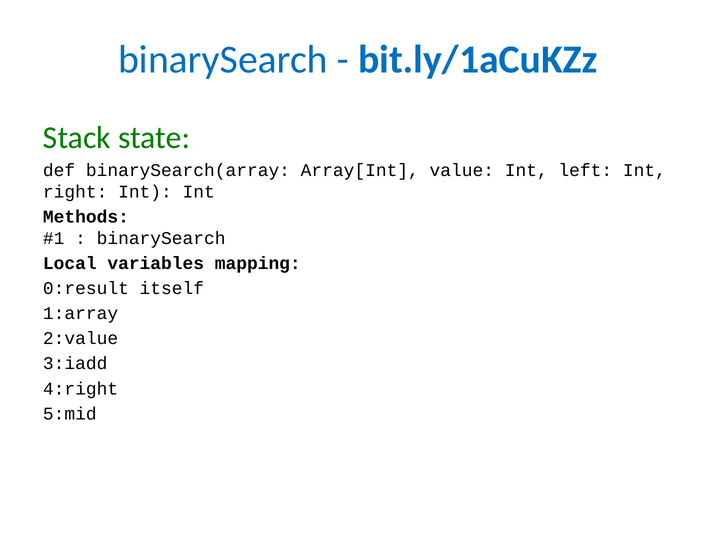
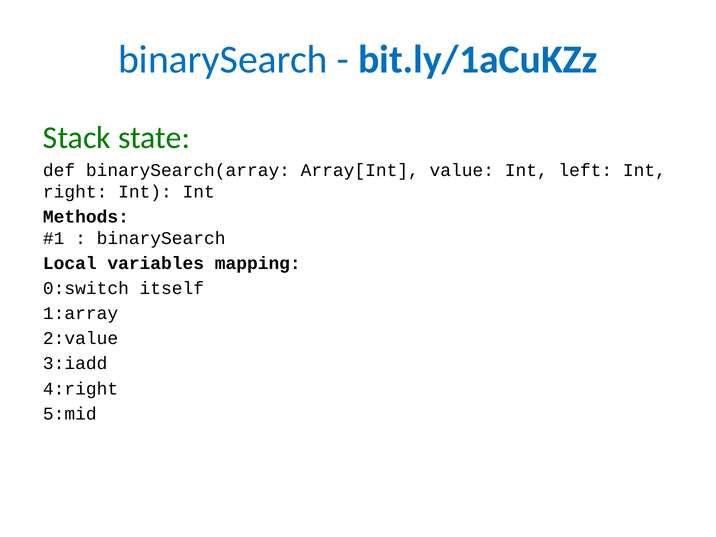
0:result: 0:result -> 0:switch
